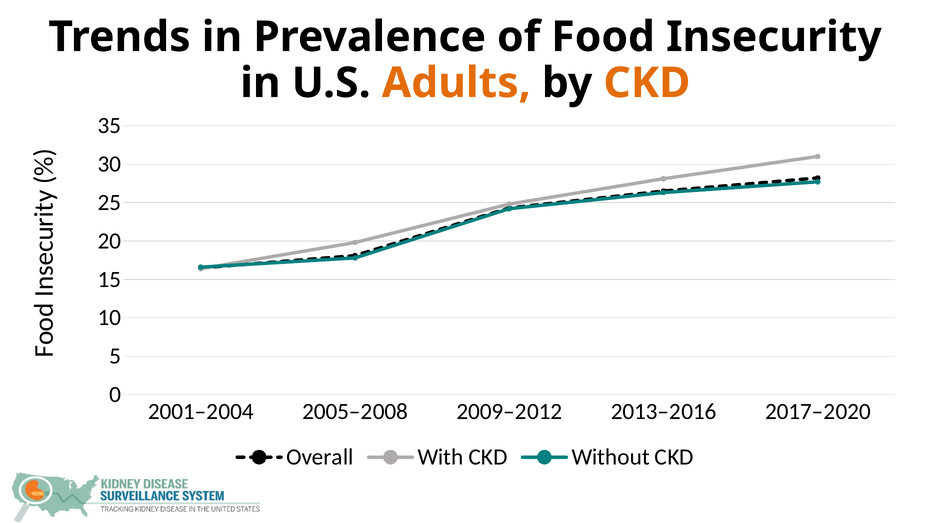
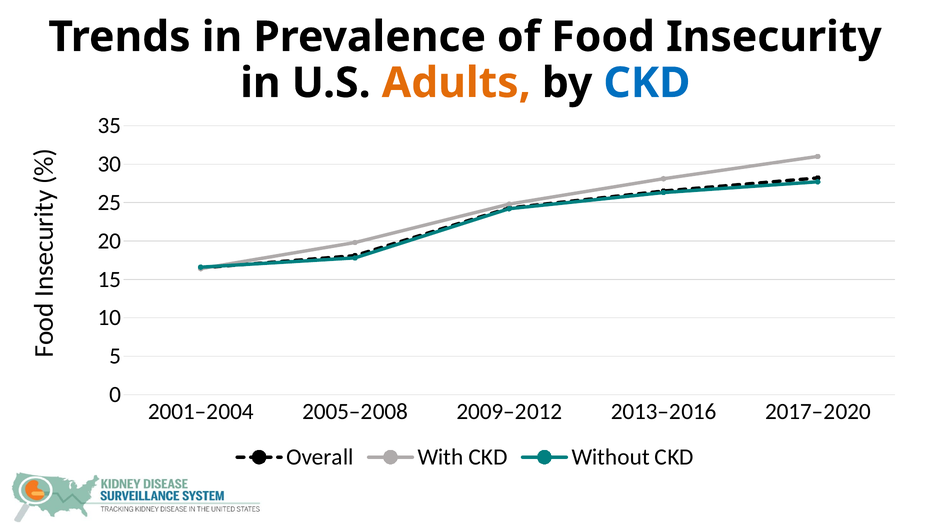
CKD at (647, 83) colour: orange -> blue
